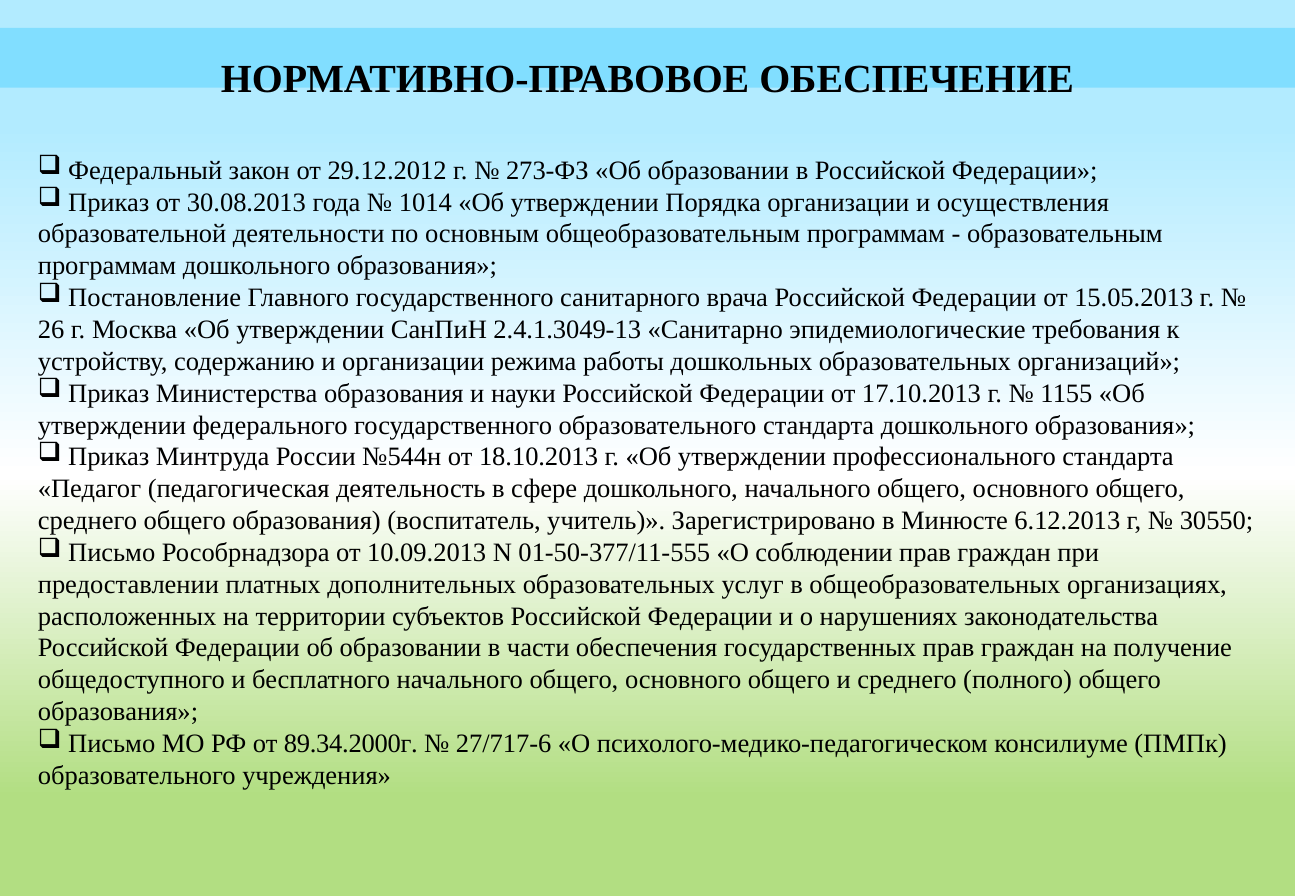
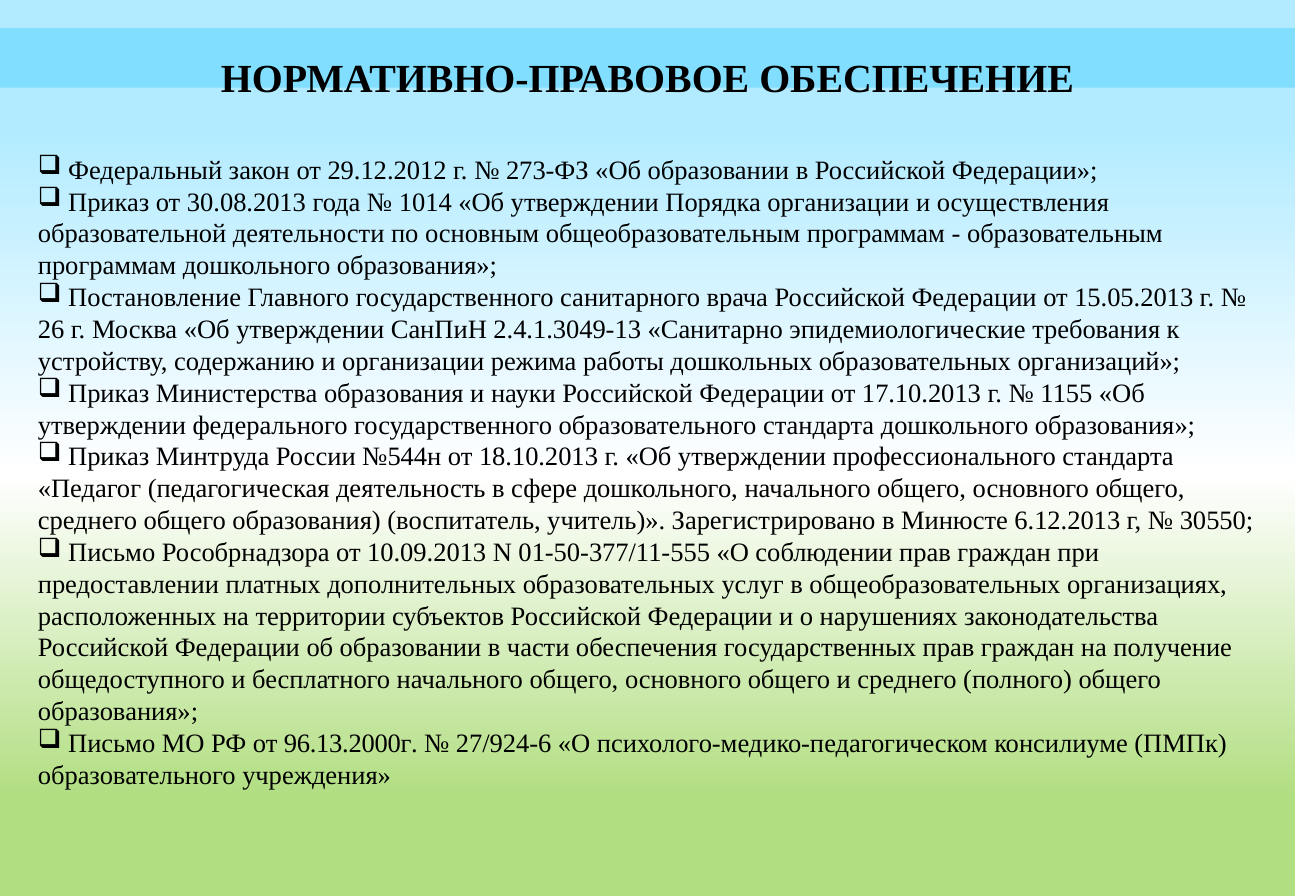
89.34.2000г: 89.34.2000г -> 96.13.2000г
27/717-6: 27/717-6 -> 27/924-6
